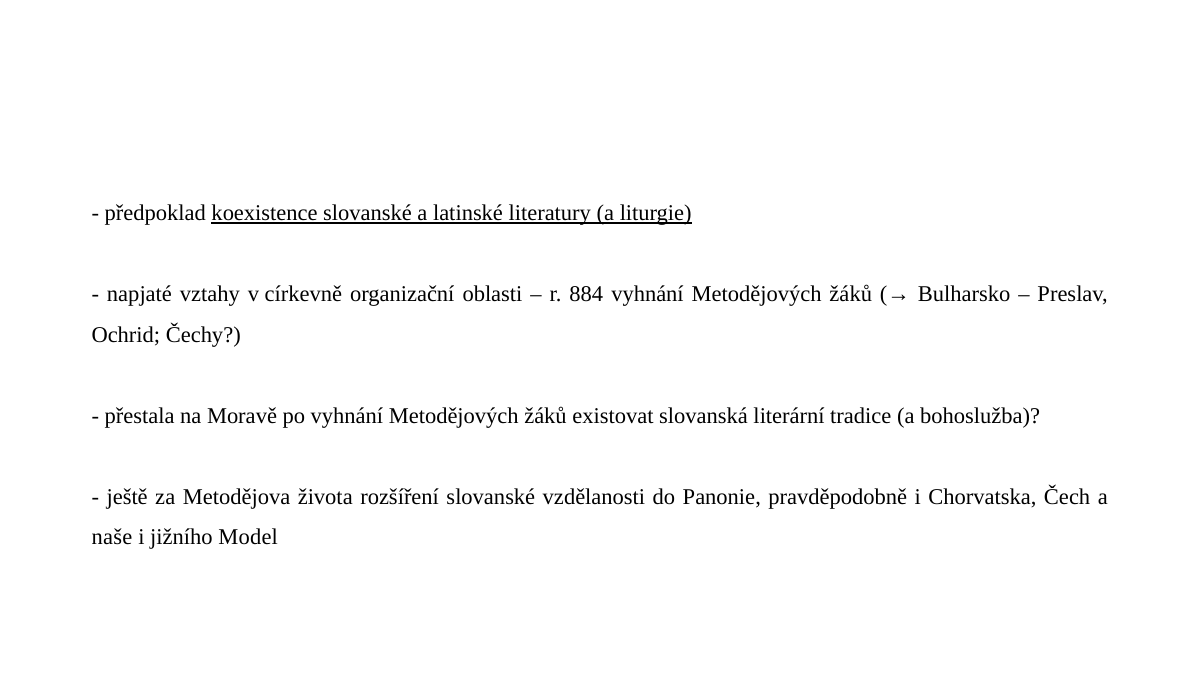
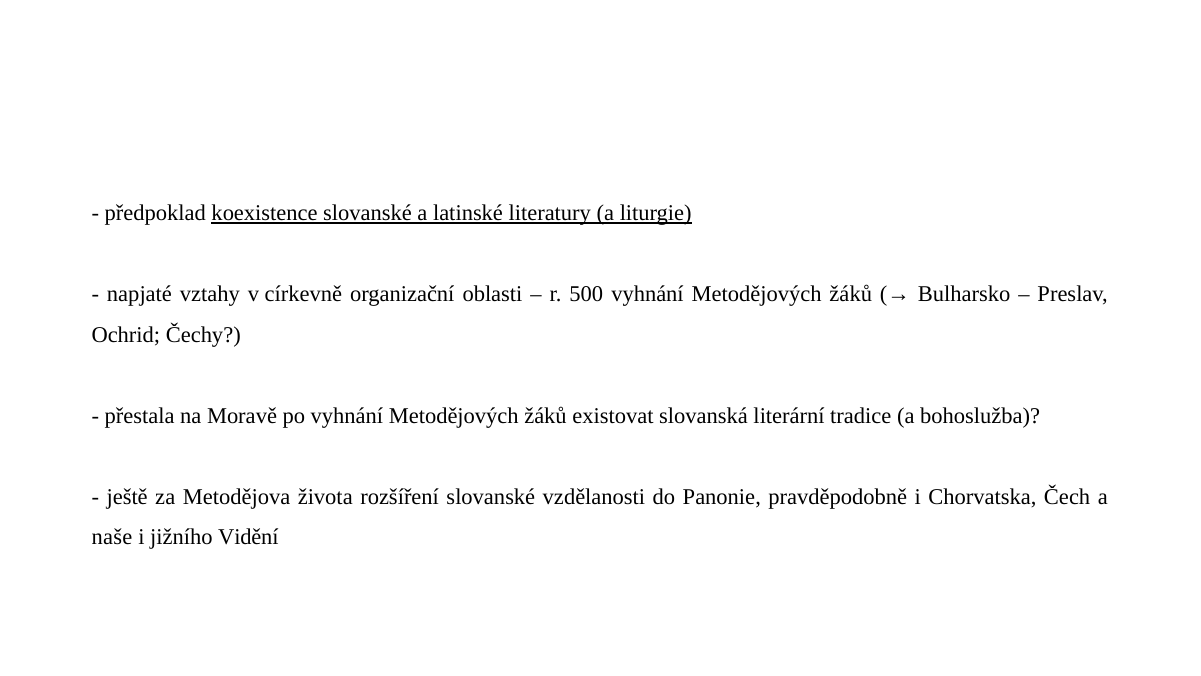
884: 884 -> 500
Model: Model -> Vidění
